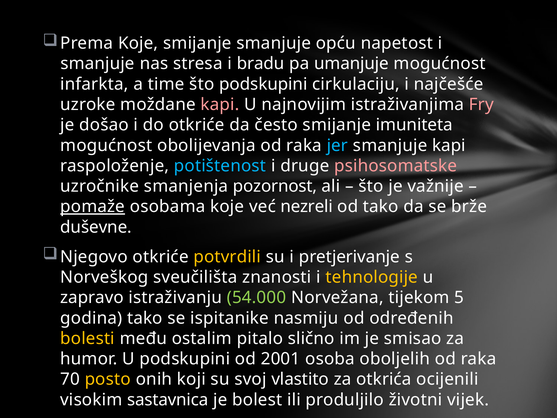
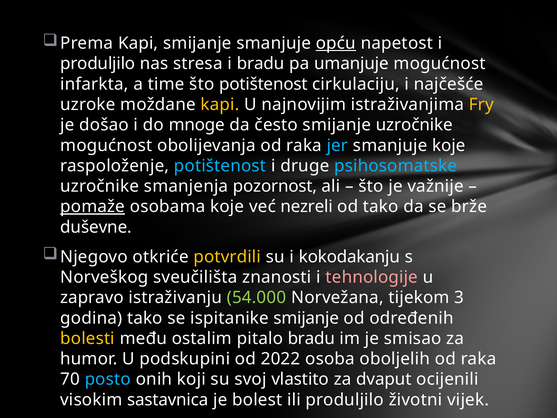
Prema Koje: Koje -> Kapi
opću underline: none -> present
smanjuje at (97, 64): smanjuje -> produljilo
što podskupini: podskupini -> potištenost
kapi at (220, 104) colour: pink -> yellow
Fry colour: pink -> yellow
do otkriće: otkriće -> mnoge
smijanje imuniteta: imuniteta -> uzročnike
smanjuje kapi: kapi -> koje
psihosomatske colour: pink -> light blue
pretjerivanje: pretjerivanje -> kokodakanju
tehnologije colour: yellow -> pink
5: 5 -> 3
ispitanike nasmiju: nasmiju -> smijanje
pitalo slično: slično -> bradu
2001: 2001 -> 2022
posto colour: yellow -> light blue
otkrića: otkrića -> dvaput
